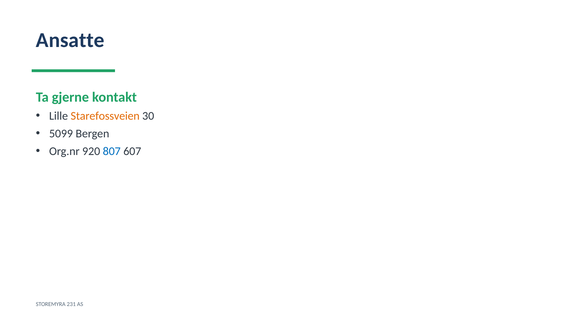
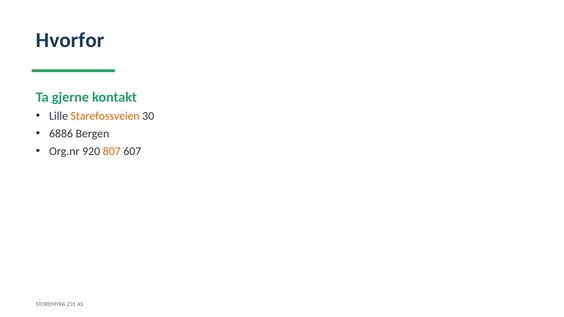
Ansatte: Ansatte -> Hvorfor
5099: 5099 -> 6886
807 colour: blue -> orange
